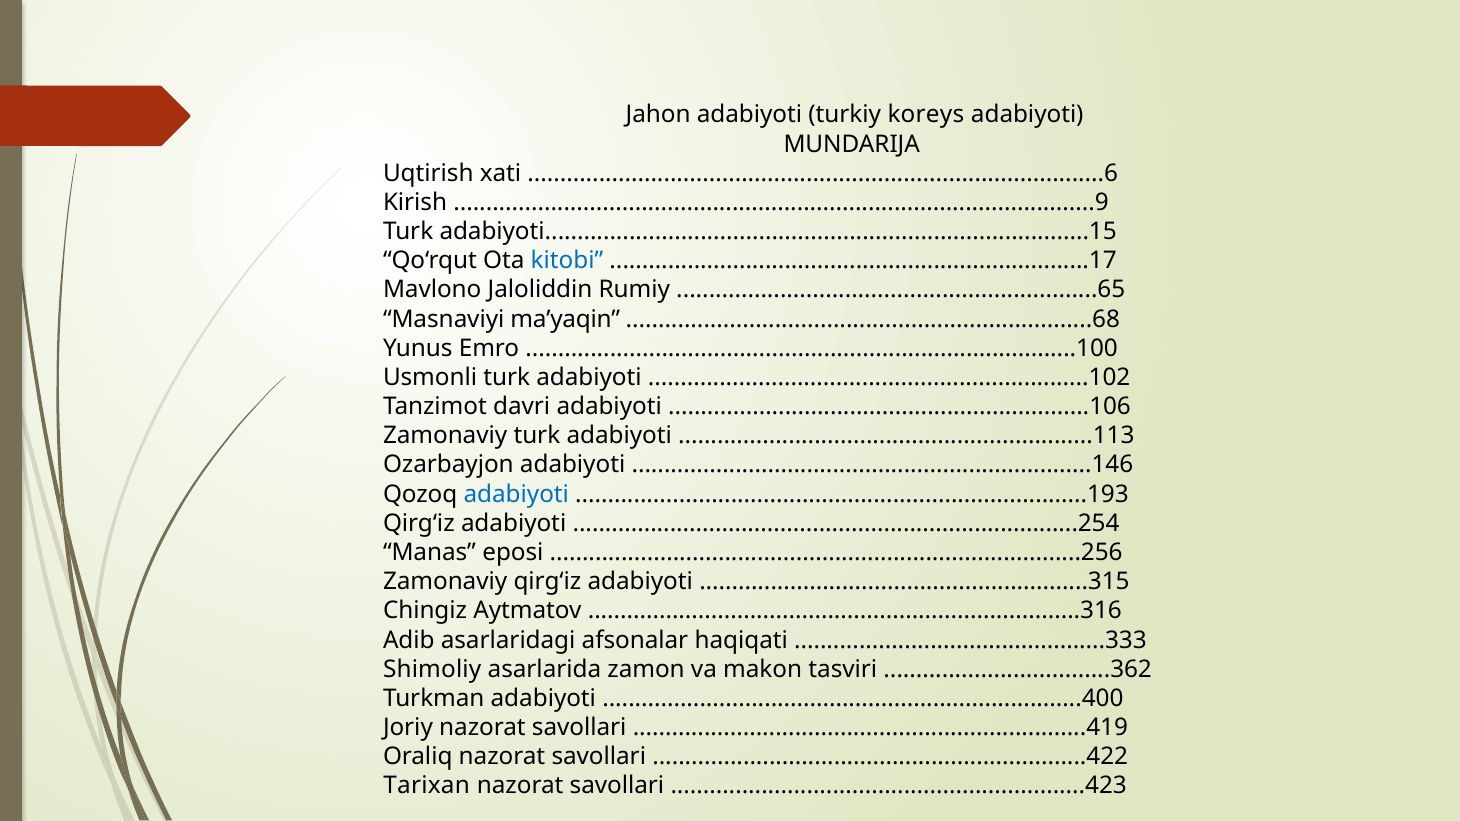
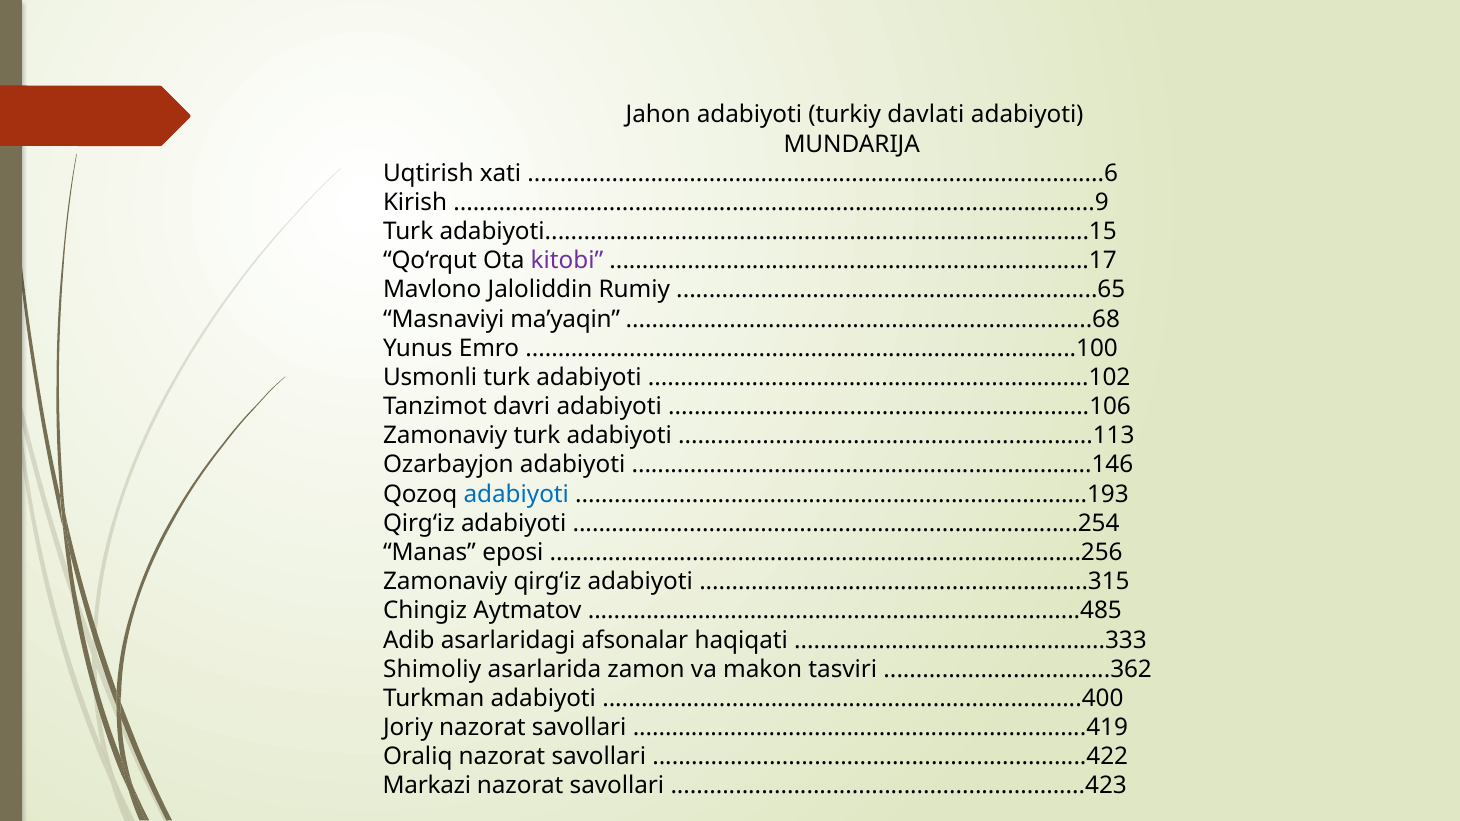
koreys: koreys -> davlati
kitobi colour: blue -> purple
............................................................................316: ............................................................................316 -> ............................................................................485
Tarixan: Tarixan -> Markazi
